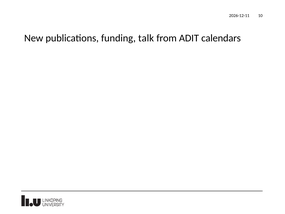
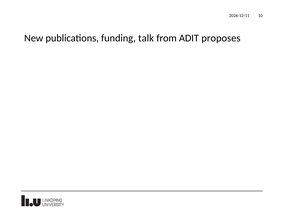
calendars: calendars -> proposes
